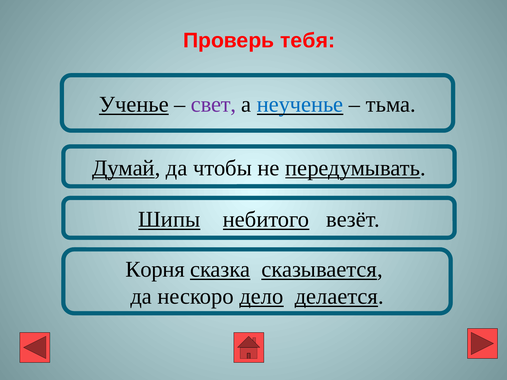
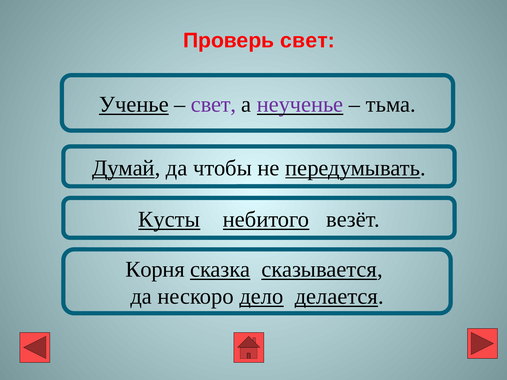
Проверь тебя: тебя -> свет
неученье colour: blue -> purple
Шипы: Шипы -> Кусты
